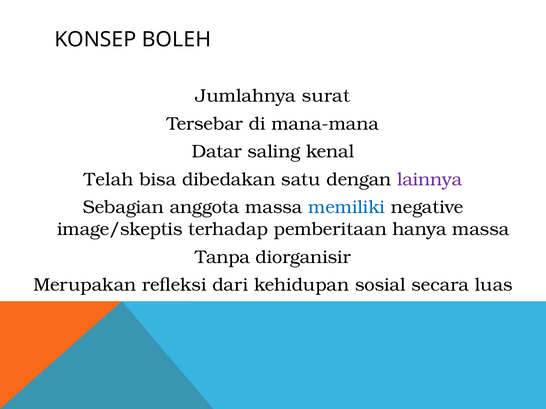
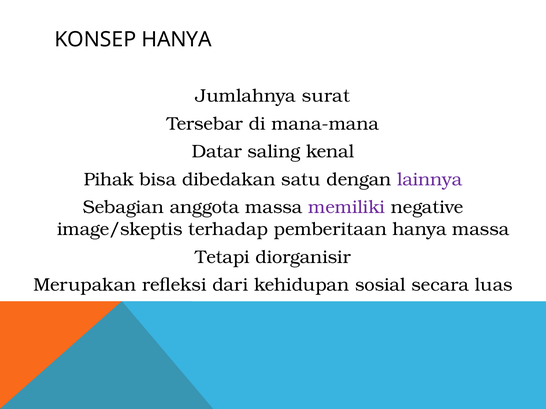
KONSEP BOLEH: BOLEH -> HANYA
Telah: Telah -> Pihak
memiliki colour: blue -> purple
Tanpa: Tanpa -> Tetapi
